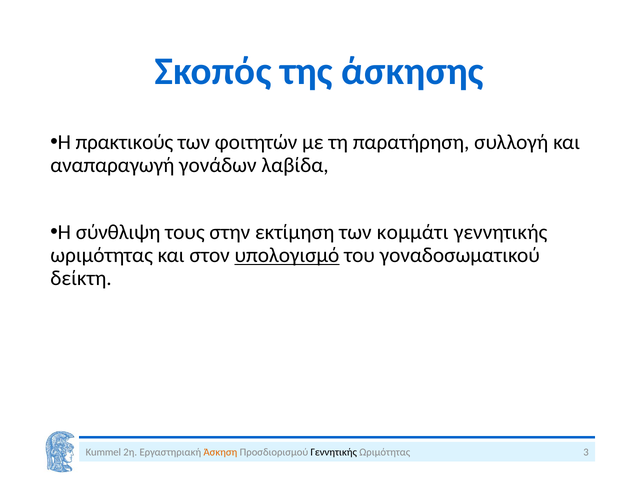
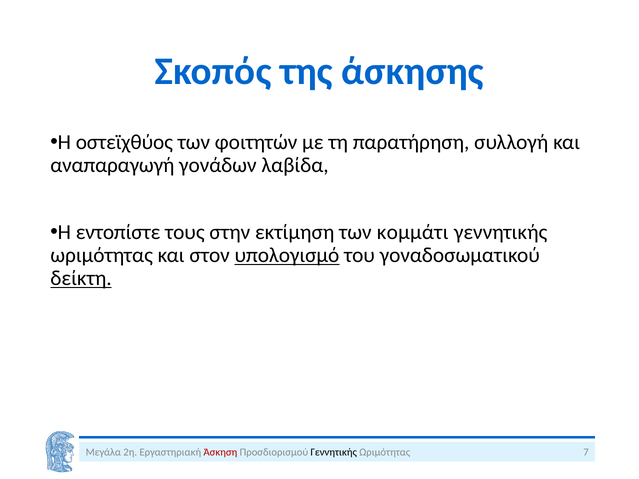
πρακτικούς: πρακτικούς -> οστεϊχθύος
σύνθλιψη: σύνθλιψη -> εντοπίστε
δείκτη underline: none -> present
Kummel: Kummel -> Μεγάλα
Άσκηση colour: orange -> red
3: 3 -> 7
